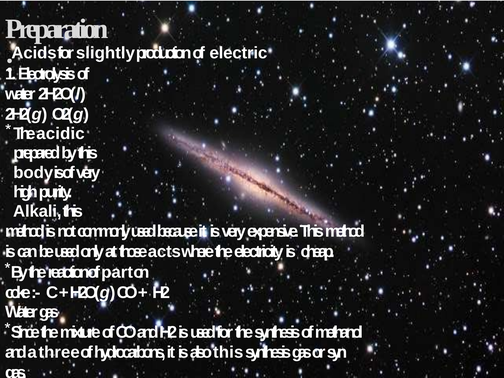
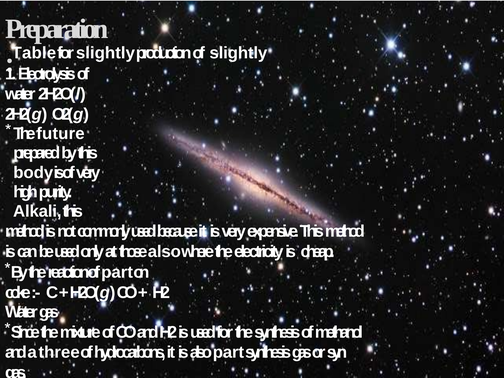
Acids: Acids -> Table
of electric: electric -> slightly
acidic: acidic -> future
those acts: acts -> also
also this: this -> part
